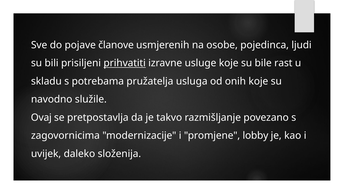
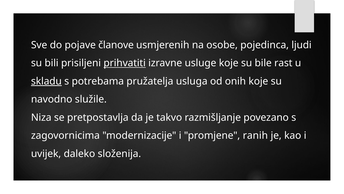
skladu underline: none -> present
Ovaj: Ovaj -> Niza
lobby: lobby -> ranih
